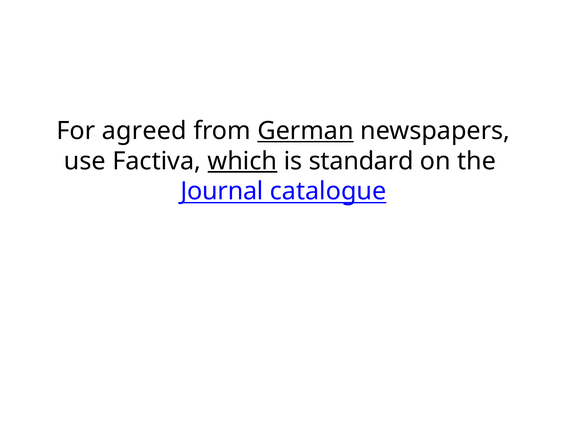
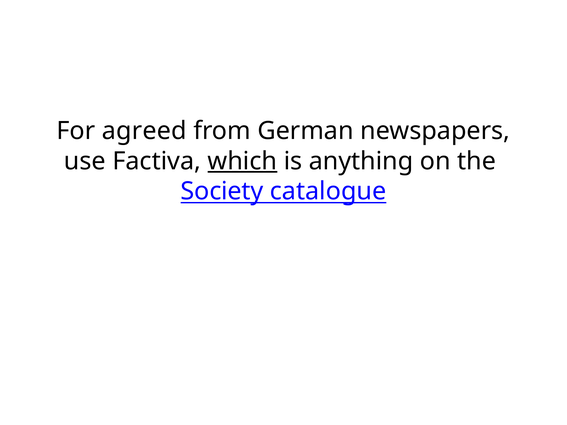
German underline: present -> none
standard: standard -> anything
Journal: Journal -> Society
